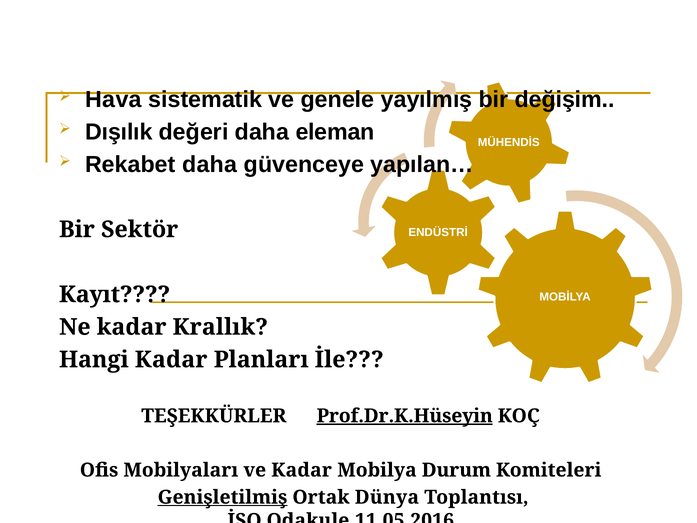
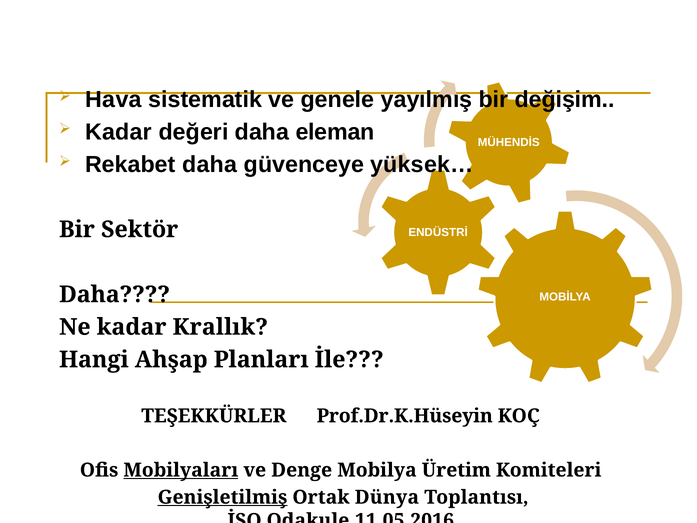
Dışılık at (119, 132): Dışılık -> Kadar
yapılan…: yapılan… -> yüksek…
Kayıt at (115, 294): Kayıt -> Daha
Hangi Kadar: Kadar -> Ahşap
Prof.Dr.K.Hüseyin underline: present -> none
Mobilyaları underline: none -> present
ve Kadar: Kadar -> Denge
Durum: Durum -> Üretim
